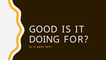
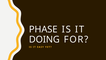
GOOD: GOOD -> PHASE
